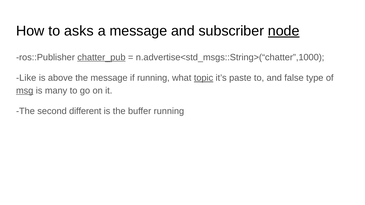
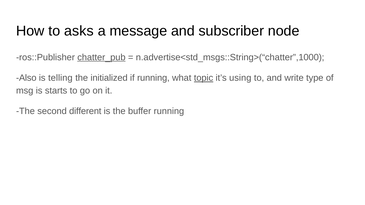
node underline: present -> none
Like: Like -> Also
above: above -> telling
the message: message -> initialized
paste: paste -> using
false: false -> write
msg underline: present -> none
many: many -> starts
